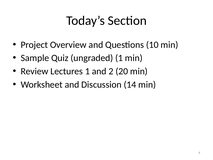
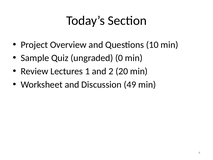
ungraded 1: 1 -> 0
14: 14 -> 49
